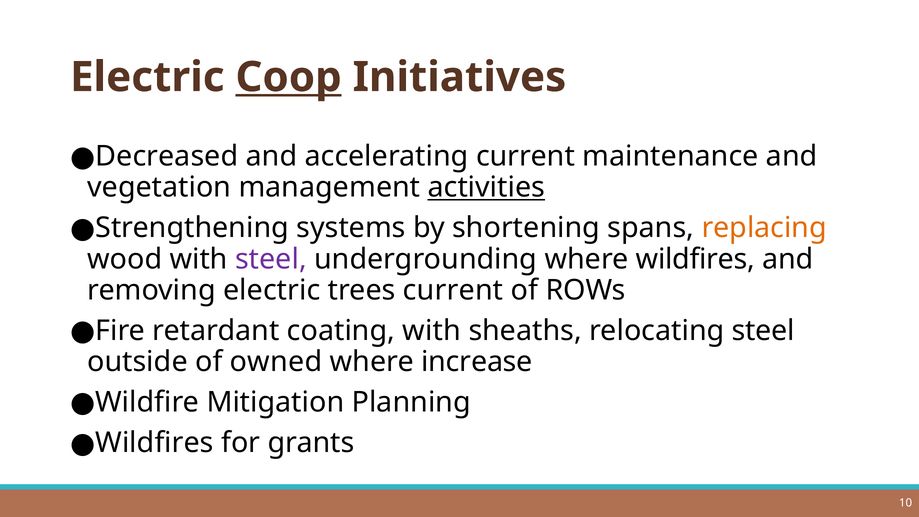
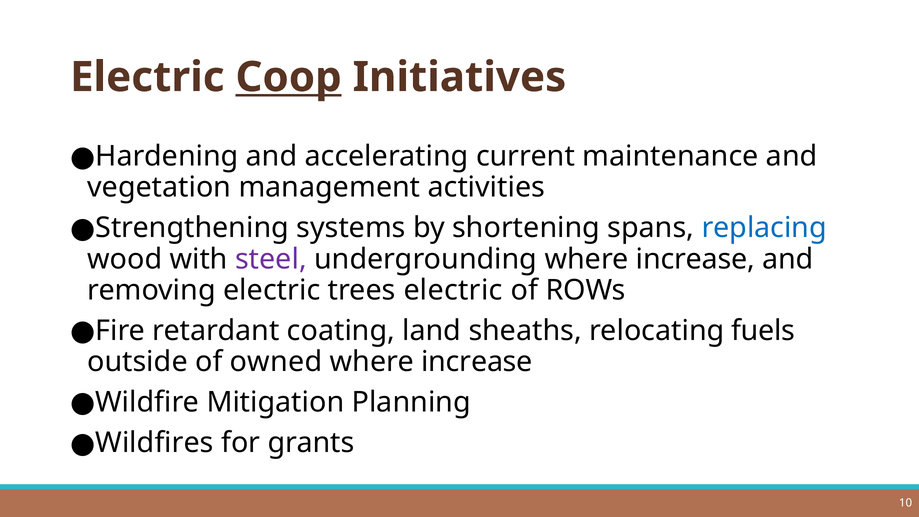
Decreased: Decreased -> Hardening
activities underline: present -> none
replacing colour: orange -> blue
undergrounding where wildfires: wildfires -> increase
trees current: current -> electric
coating with: with -> land
relocating steel: steel -> fuels
